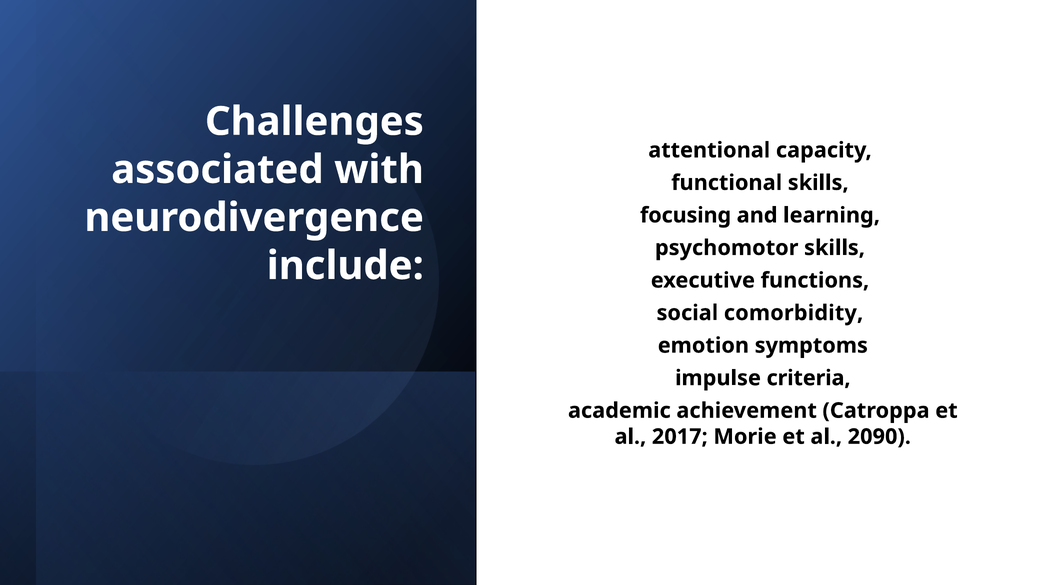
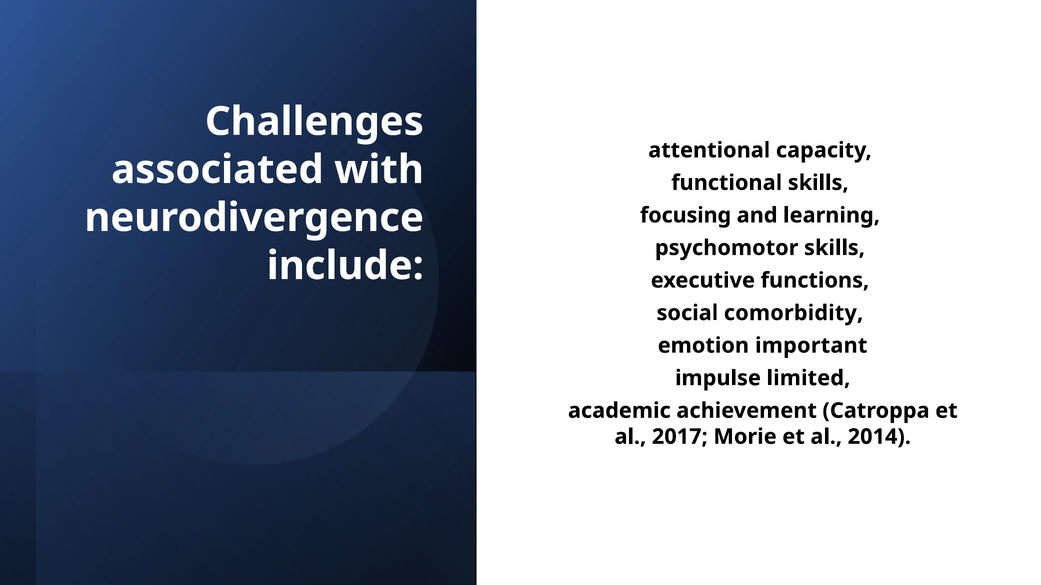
symptoms: symptoms -> important
criteria: criteria -> limited
2090: 2090 -> 2014
